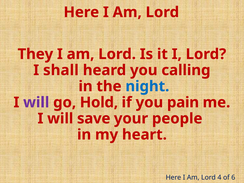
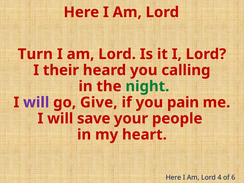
They: They -> Turn
shall: shall -> their
night colour: blue -> green
Hold: Hold -> Give
